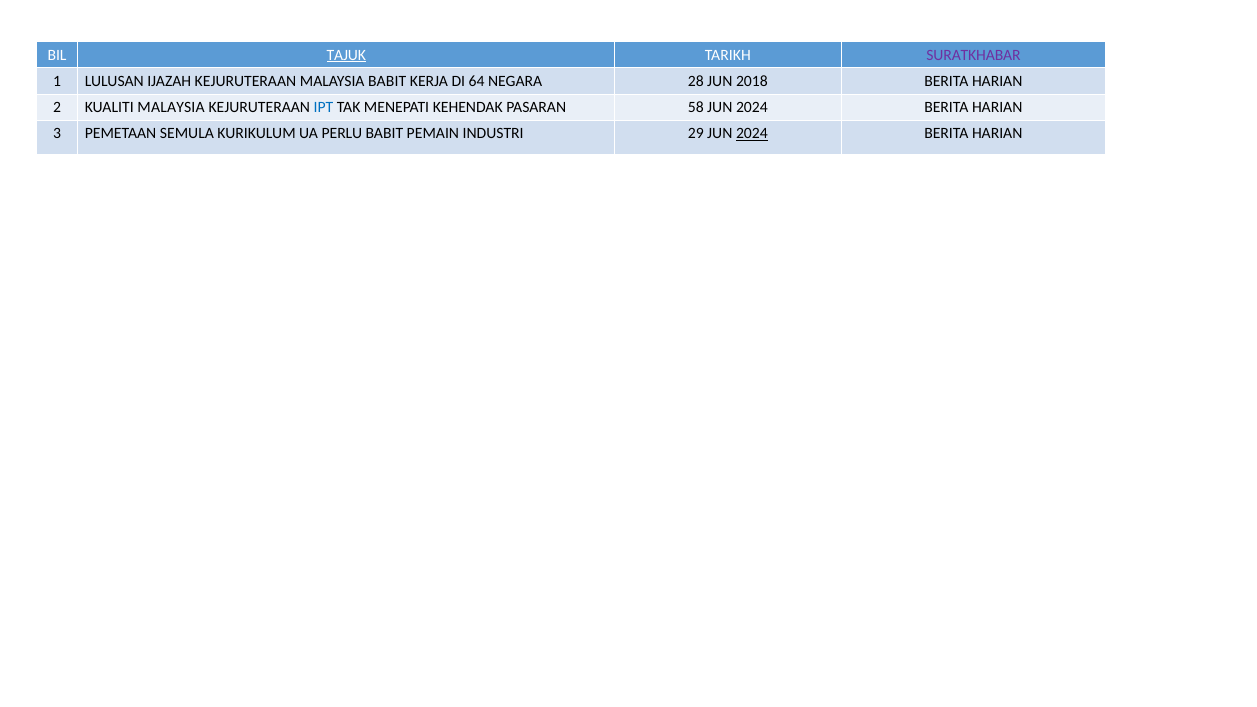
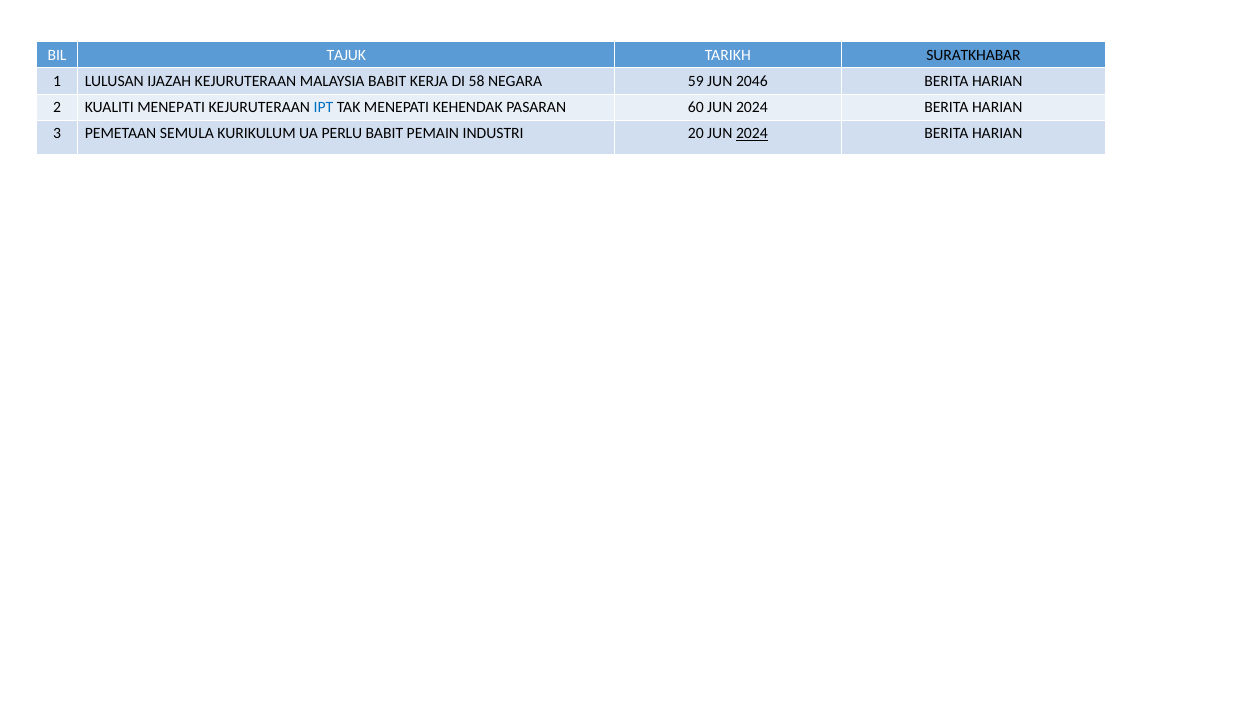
TAJUK underline: present -> none
SURATKHABAR colour: purple -> black
64: 64 -> 58
28: 28 -> 59
2018: 2018 -> 2046
KUALITI MALAYSIA: MALAYSIA -> MENEPATI
58: 58 -> 60
29: 29 -> 20
